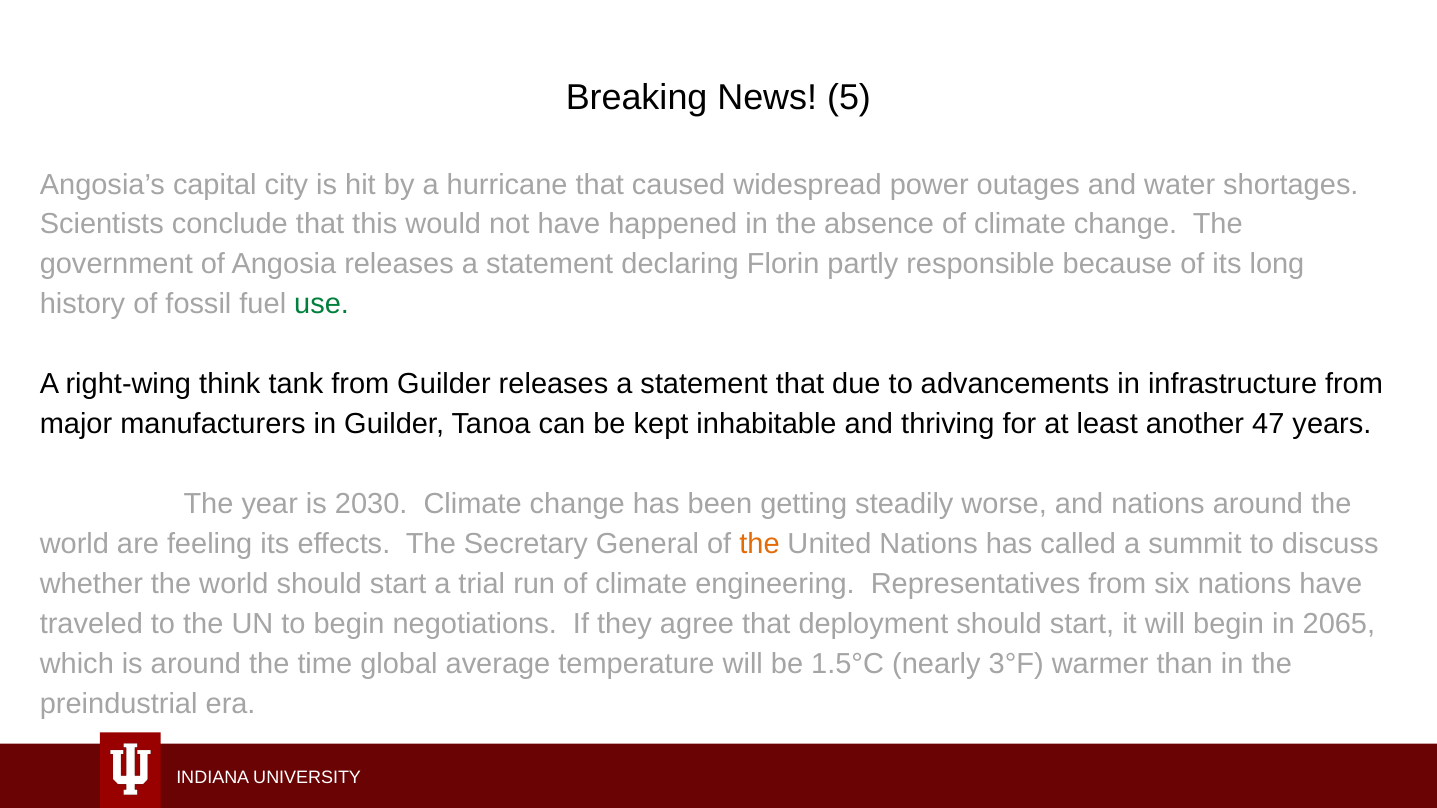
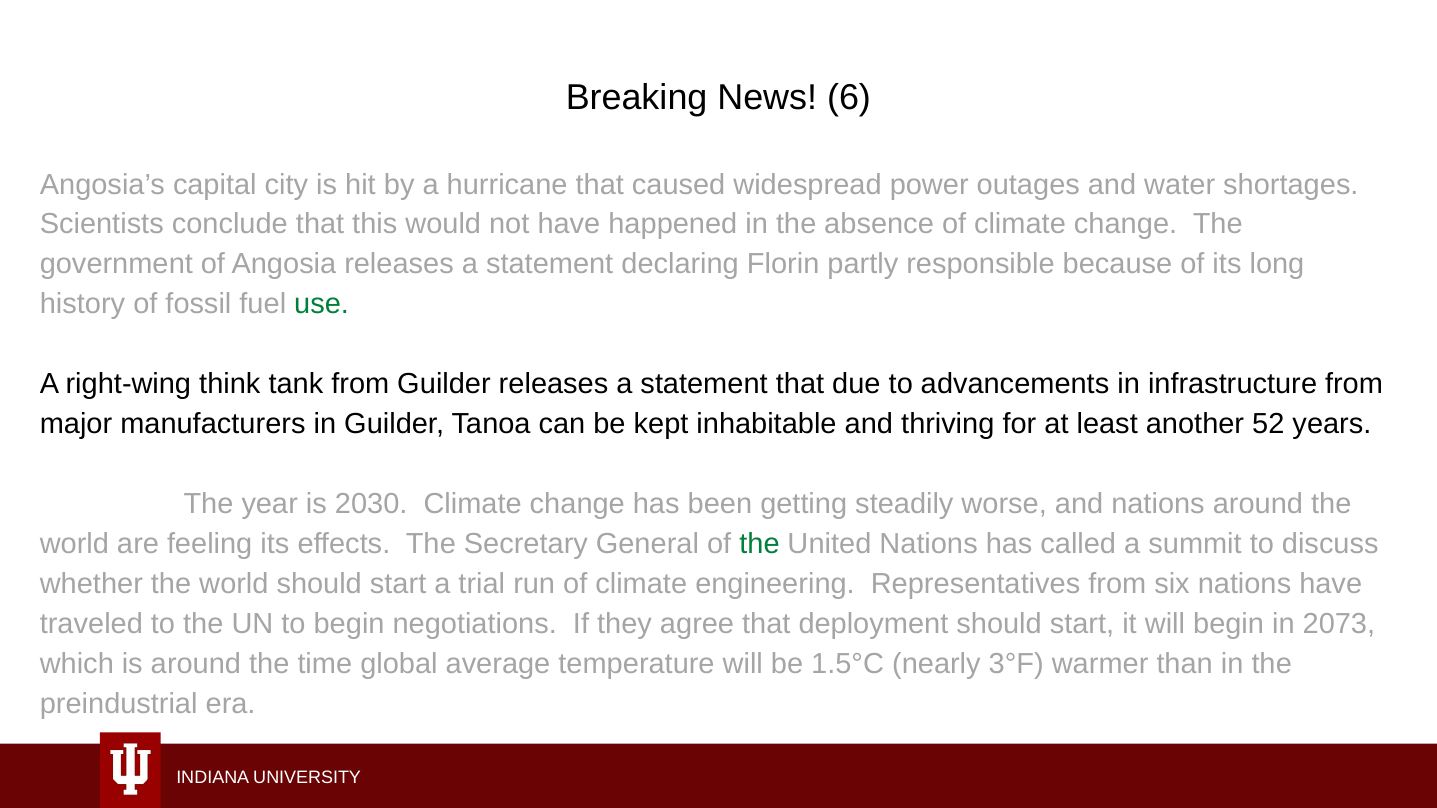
5: 5 -> 6
47: 47 -> 52
the at (759, 544) colour: orange -> green
2065: 2065 -> 2073
